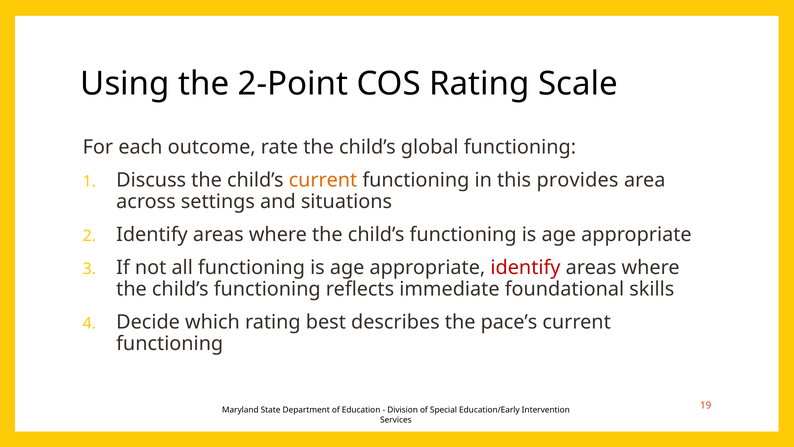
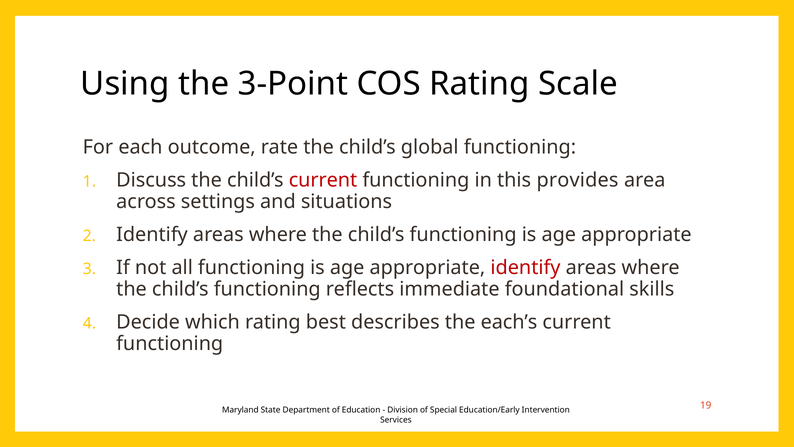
2-Point: 2-Point -> 3-Point
current at (323, 180) colour: orange -> red
pace’s: pace’s -> each’s
